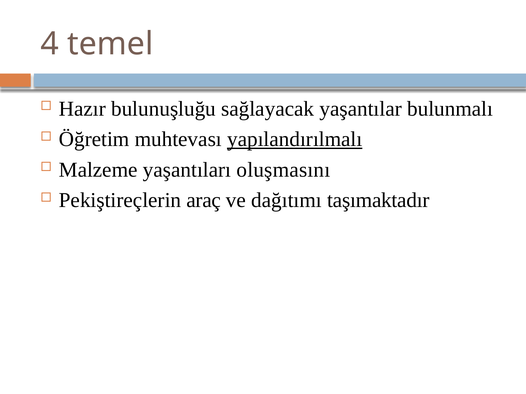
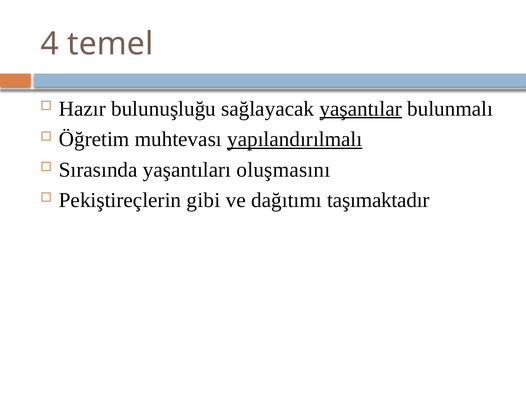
yaşantılar underline: none -> present
Malzeme: Malzeme -> Sırasında
araç: araç -> gibi
